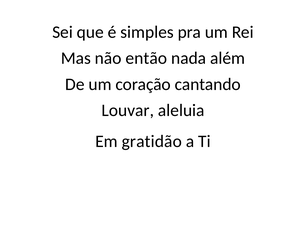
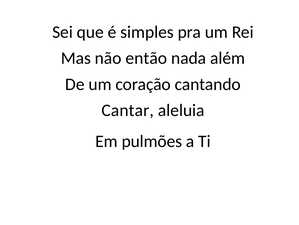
Louvar: Louvar -> Cantar
gratidão: gratidão -> pulmões
